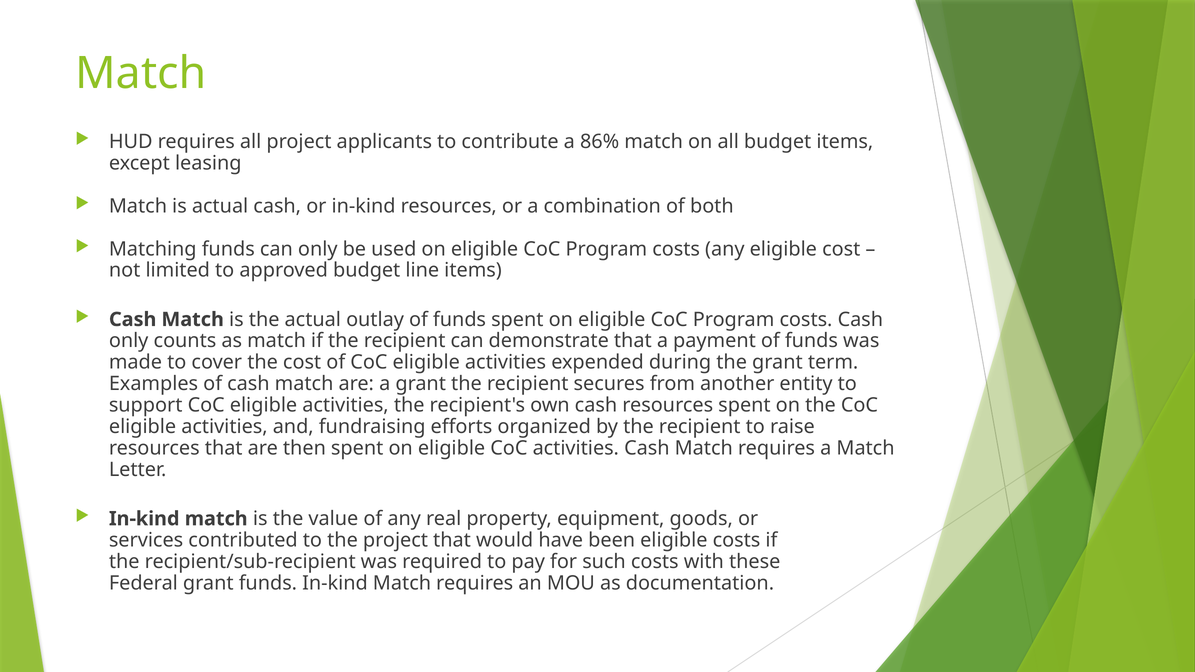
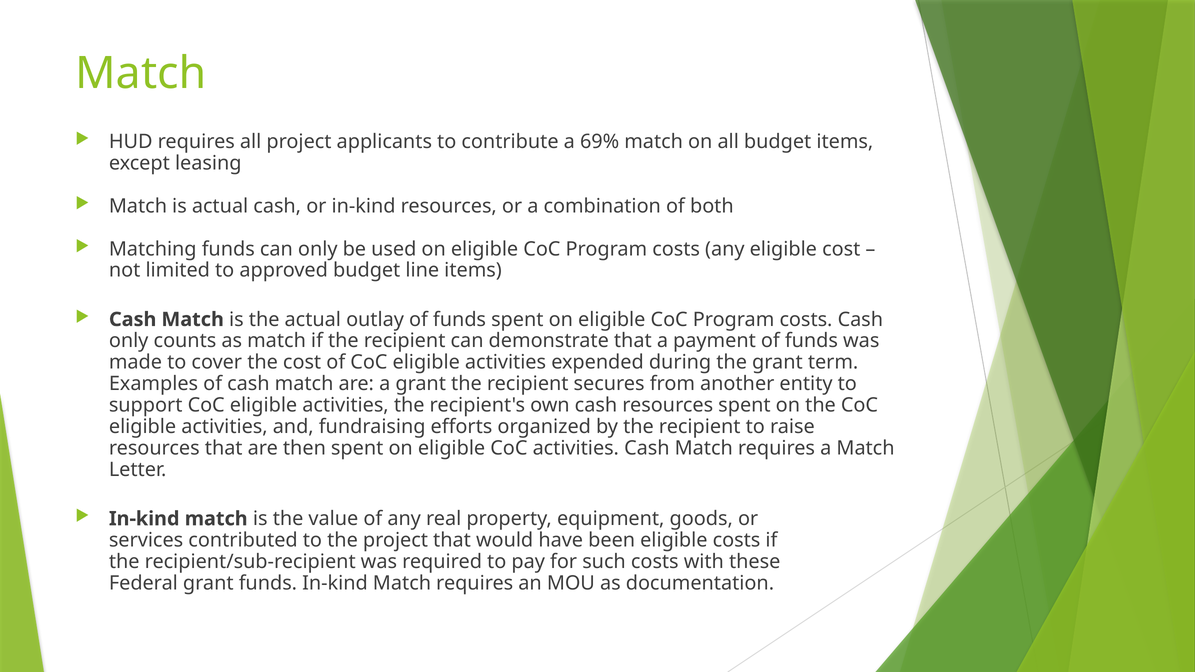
86%: 86% -> 69%
